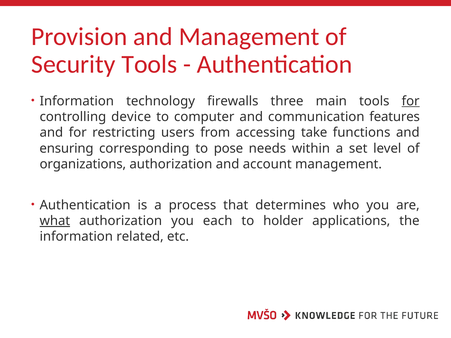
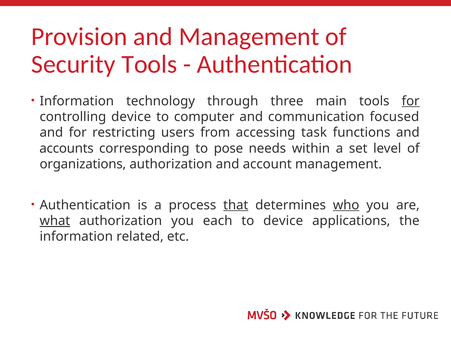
firewalls: firewalls -> through
features: features -> focused
take: take -> task
ensuring: ensuring -> accounts
that underline: none -> present
who underline: none -> present
to holder: holder -> device
